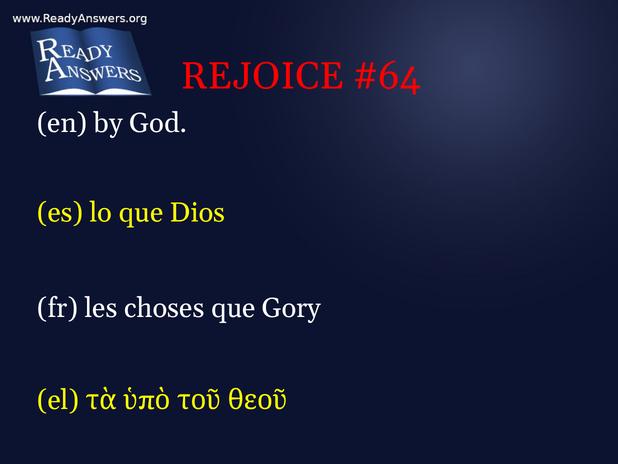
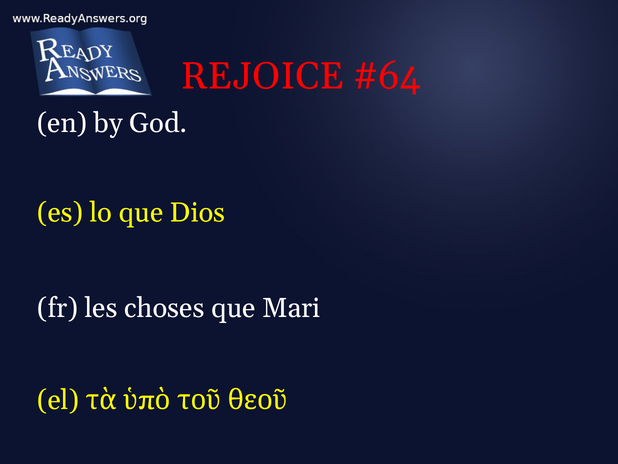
Gory: Gory -> Mari
